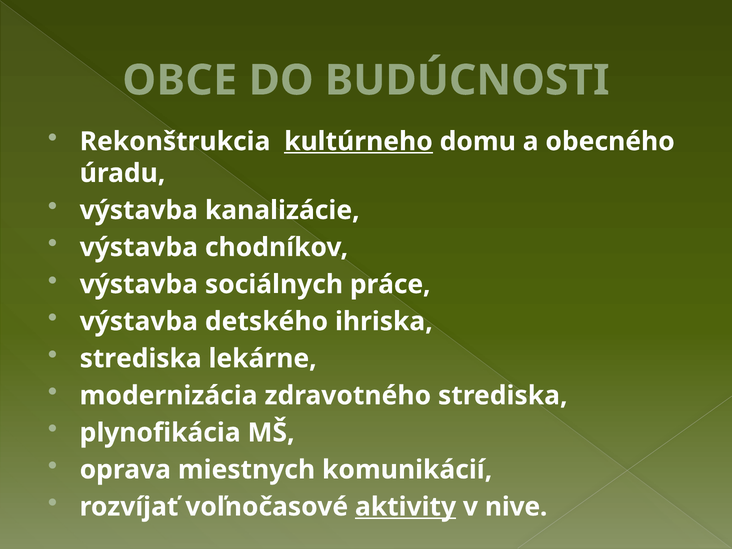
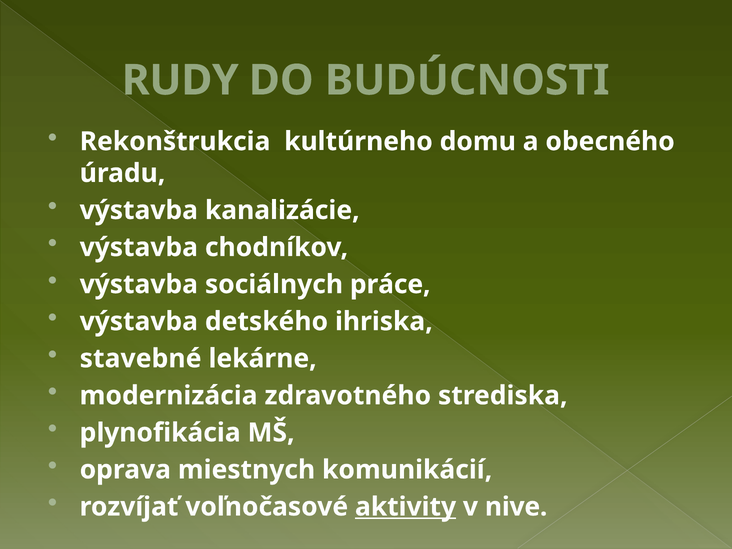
OBCE: OBCE -> RUDY
kultúrneho underline: present -> none
strediska at (141, 359): strediska -> stavebné
